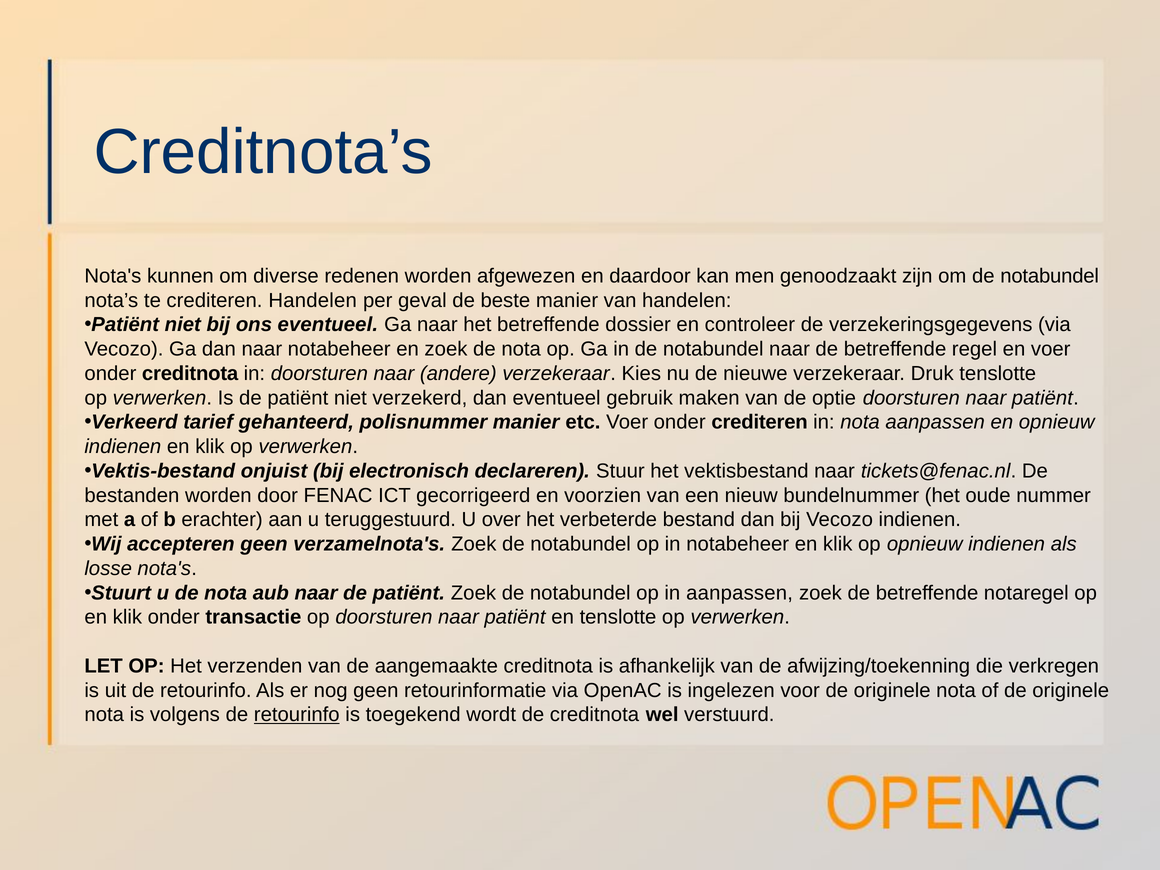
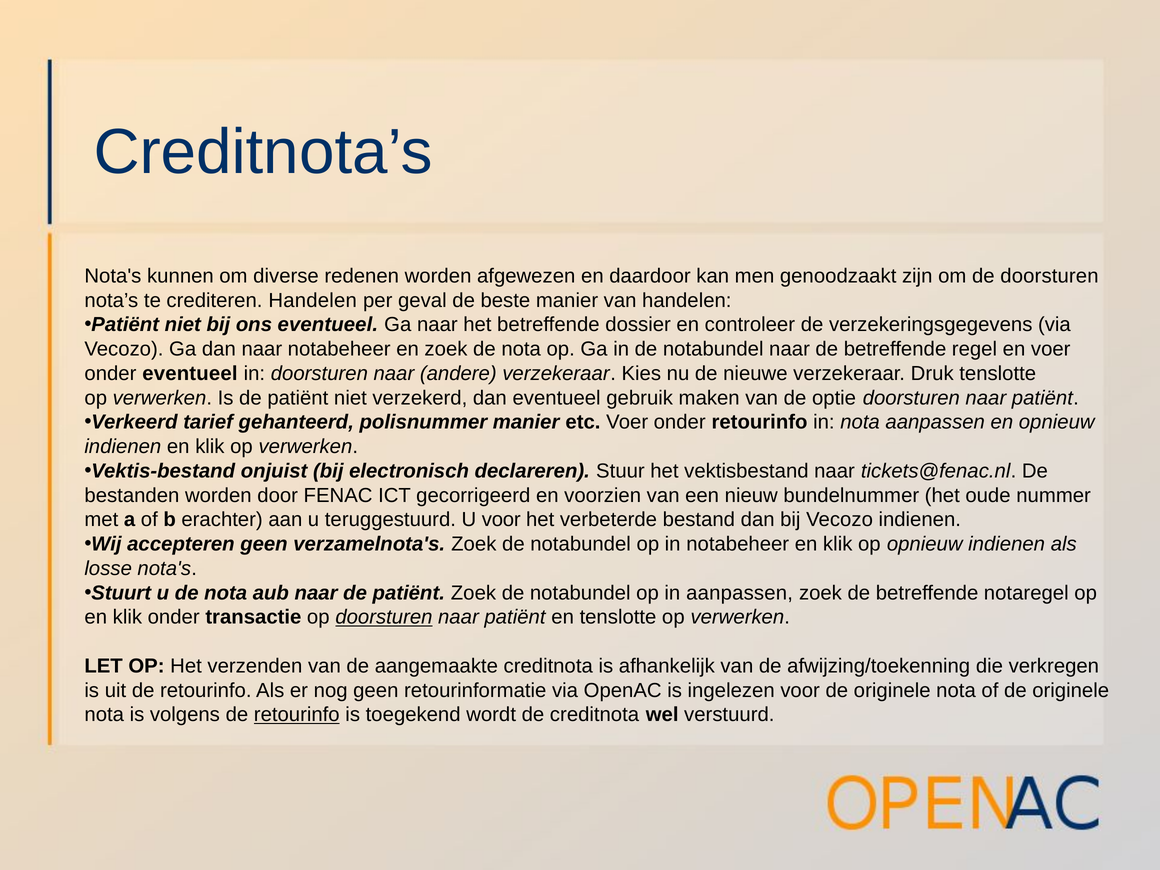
om de notabundel: notabundel -> doorsturen
onder creditnota: creditnota -> eventueel
onder crediteren: crediteren -> retourinfo
U over: over -> voor
doorsturen at (384, 617) underline: none -> present
